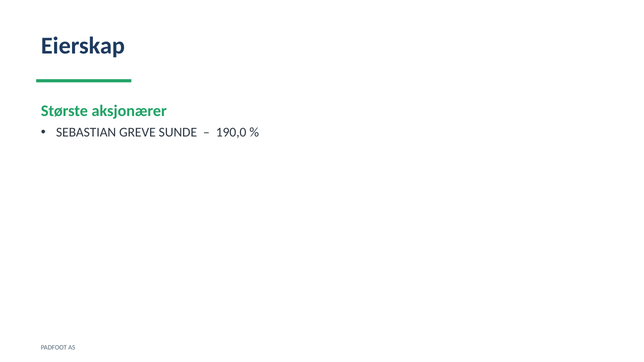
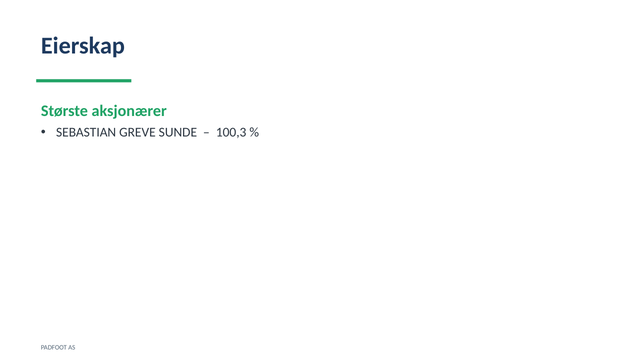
190,0: 190,0 -> 100,3
